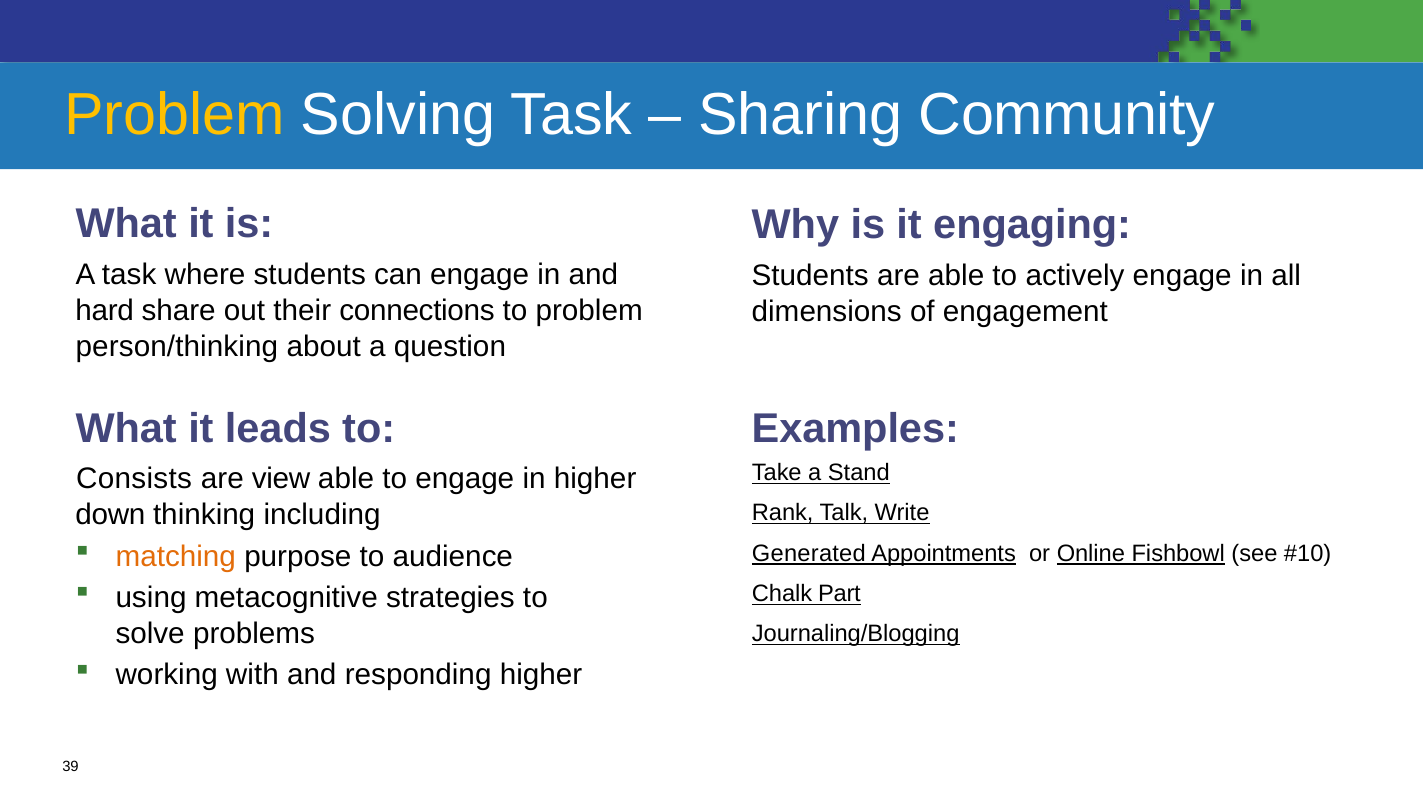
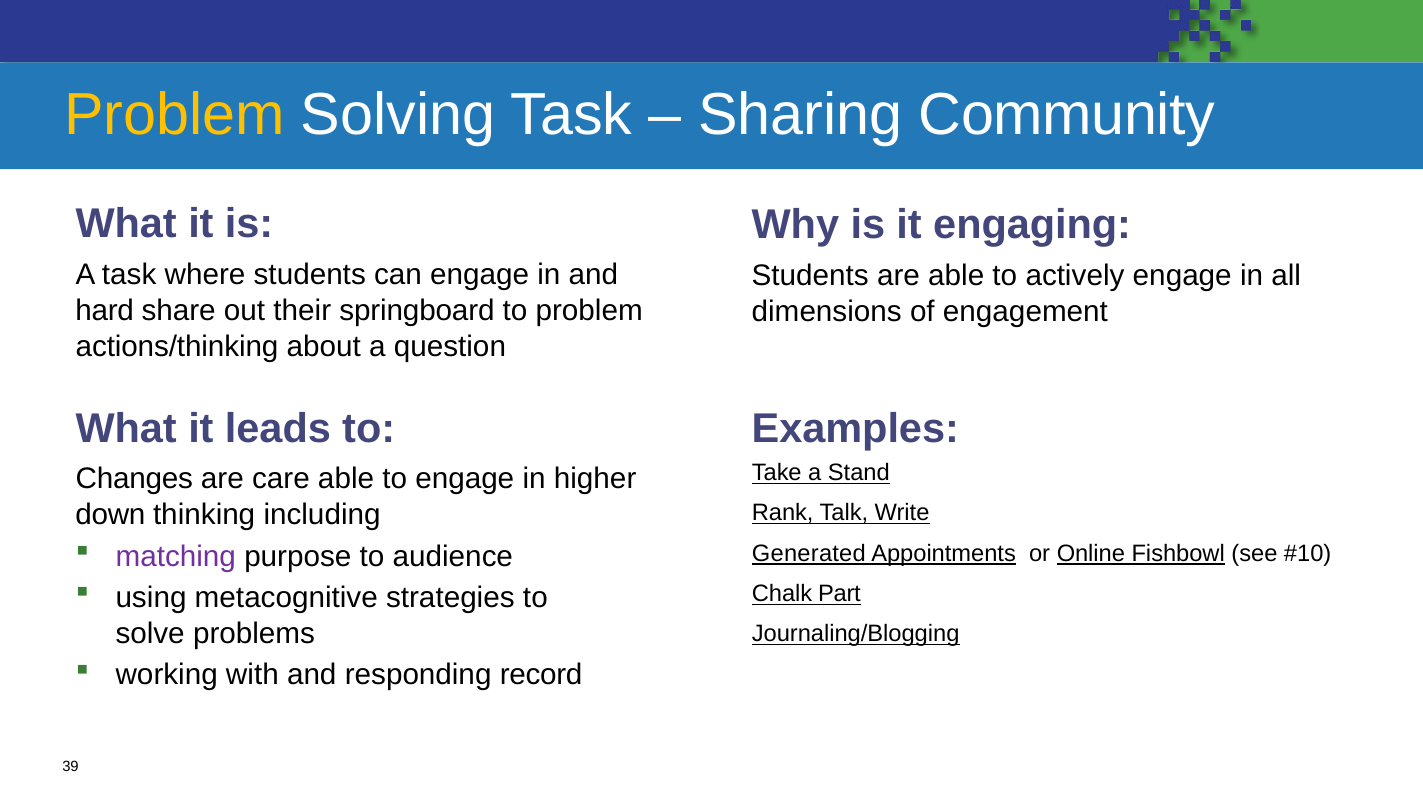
connections: connections -> springboard
person/thinking: person/thinking -> actions/thinking
Consists: Consists -> Changes
view: view -> care
matching colour: orange -> purple
responding higher: higher -> record
